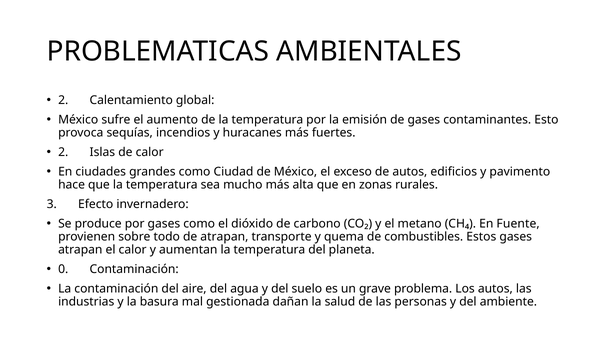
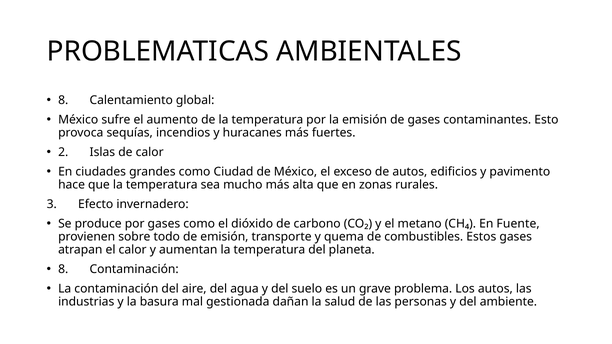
2 at (63, 100): 2 -> 8
de atrapan: atrapan -> emisión
0 at (63, 270): 0 -> 8
